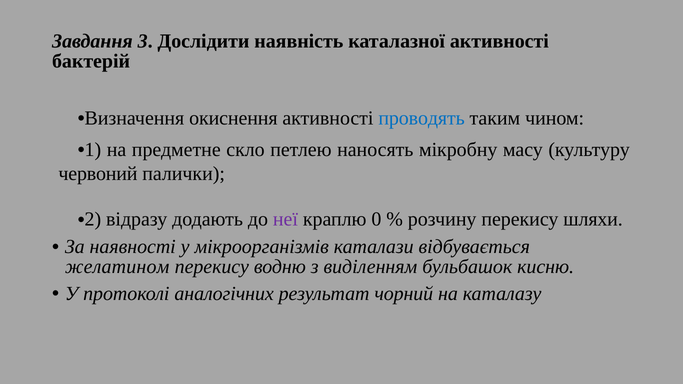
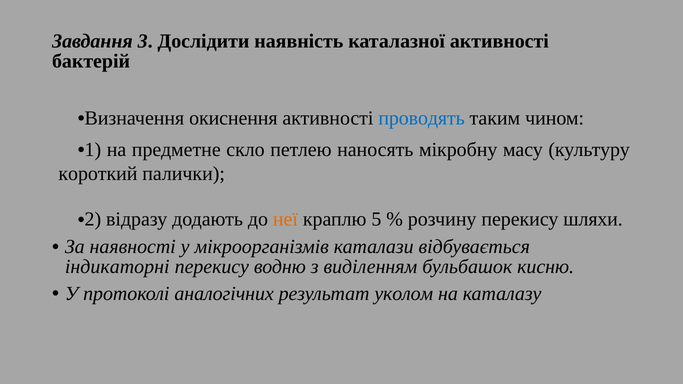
червоний: червоний -> короткий
неї colour: purple -> orange
0: 0 -> 5
желатином: желатином -> індикаторні
чорний: чорний -> уколом
